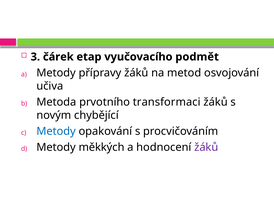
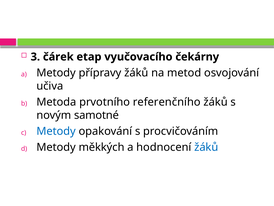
podmět: podmět -> čekárny
transformaci: transformaci -> referenčního
chybějící: chybějící -> samotné
žáků at (206, 147) colour: purple -> blue
